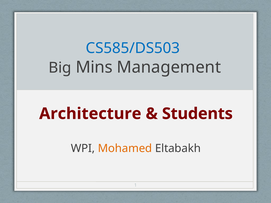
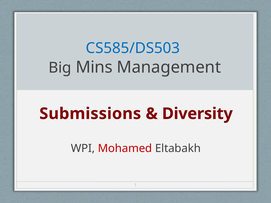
Architecture: Architecture -> Submissions
Students: Students -> Diversity
Mohamed colour: orange -> red
